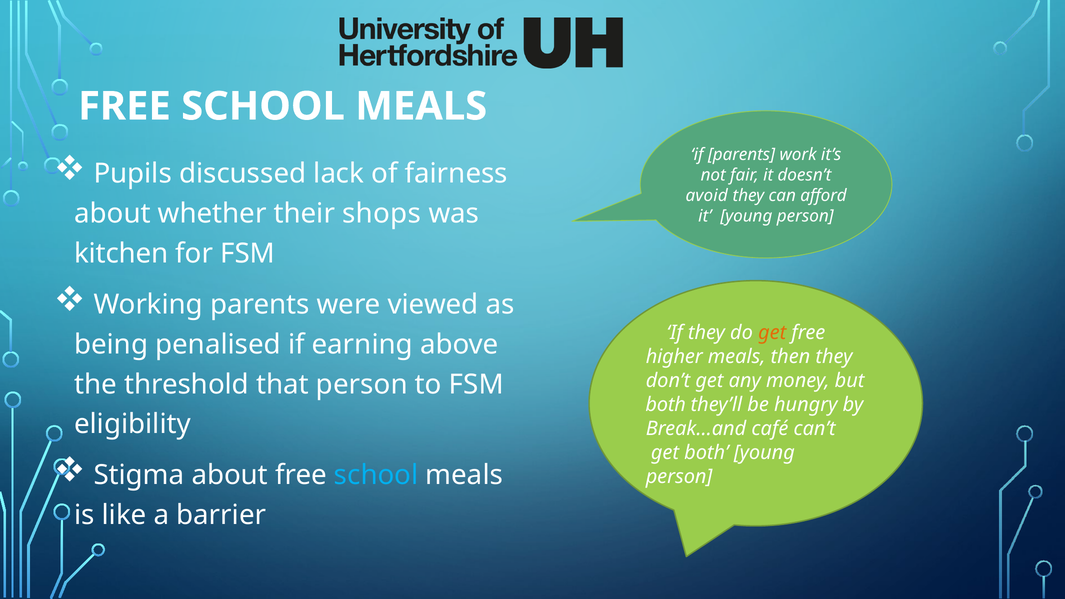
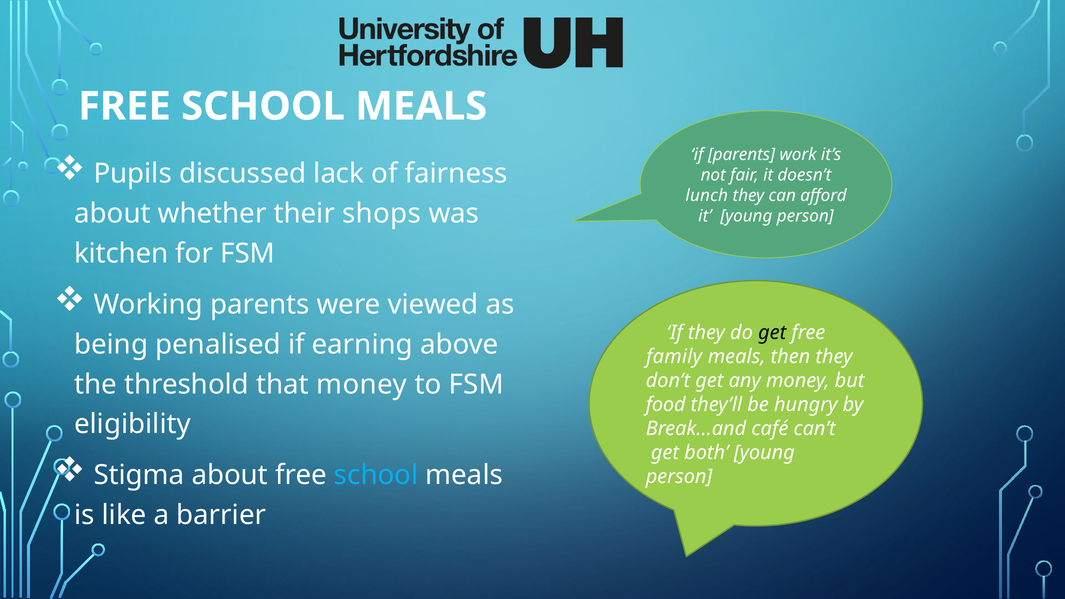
avoid: avoid -> lunch
get at (772, 333) colour: orange -> black
higher: higher -> family
that person: person -> money
both at (666, 405): both -> food
